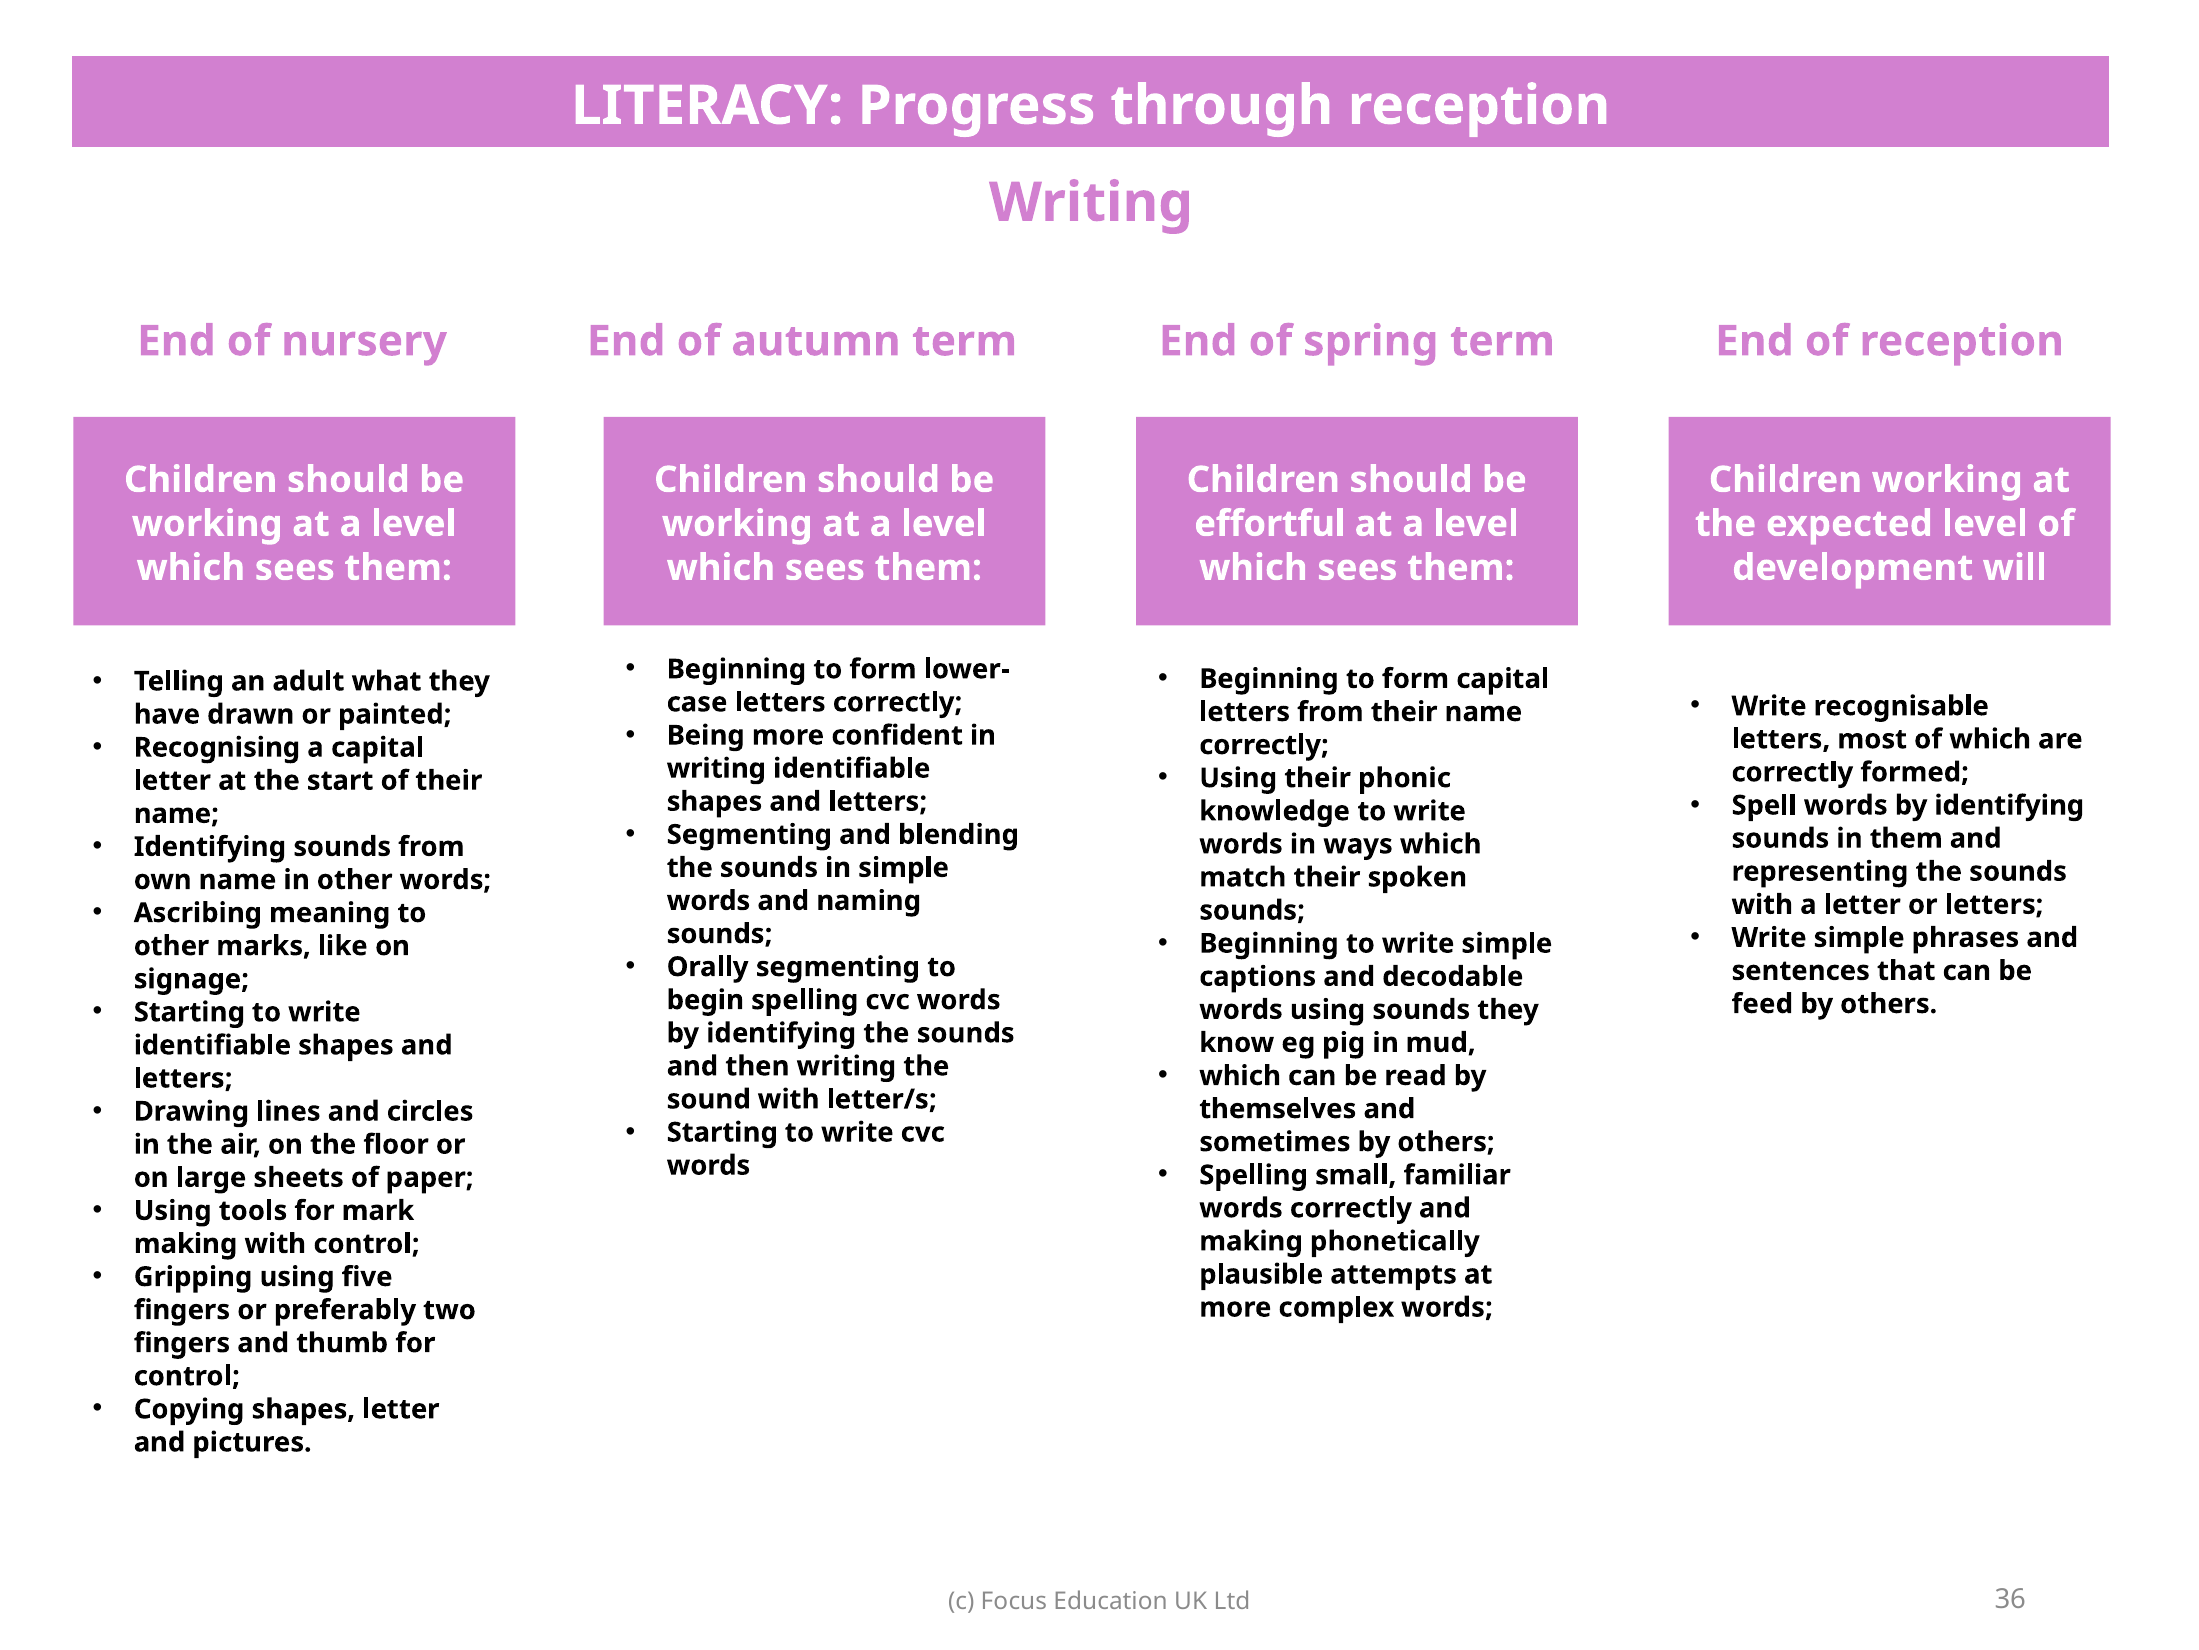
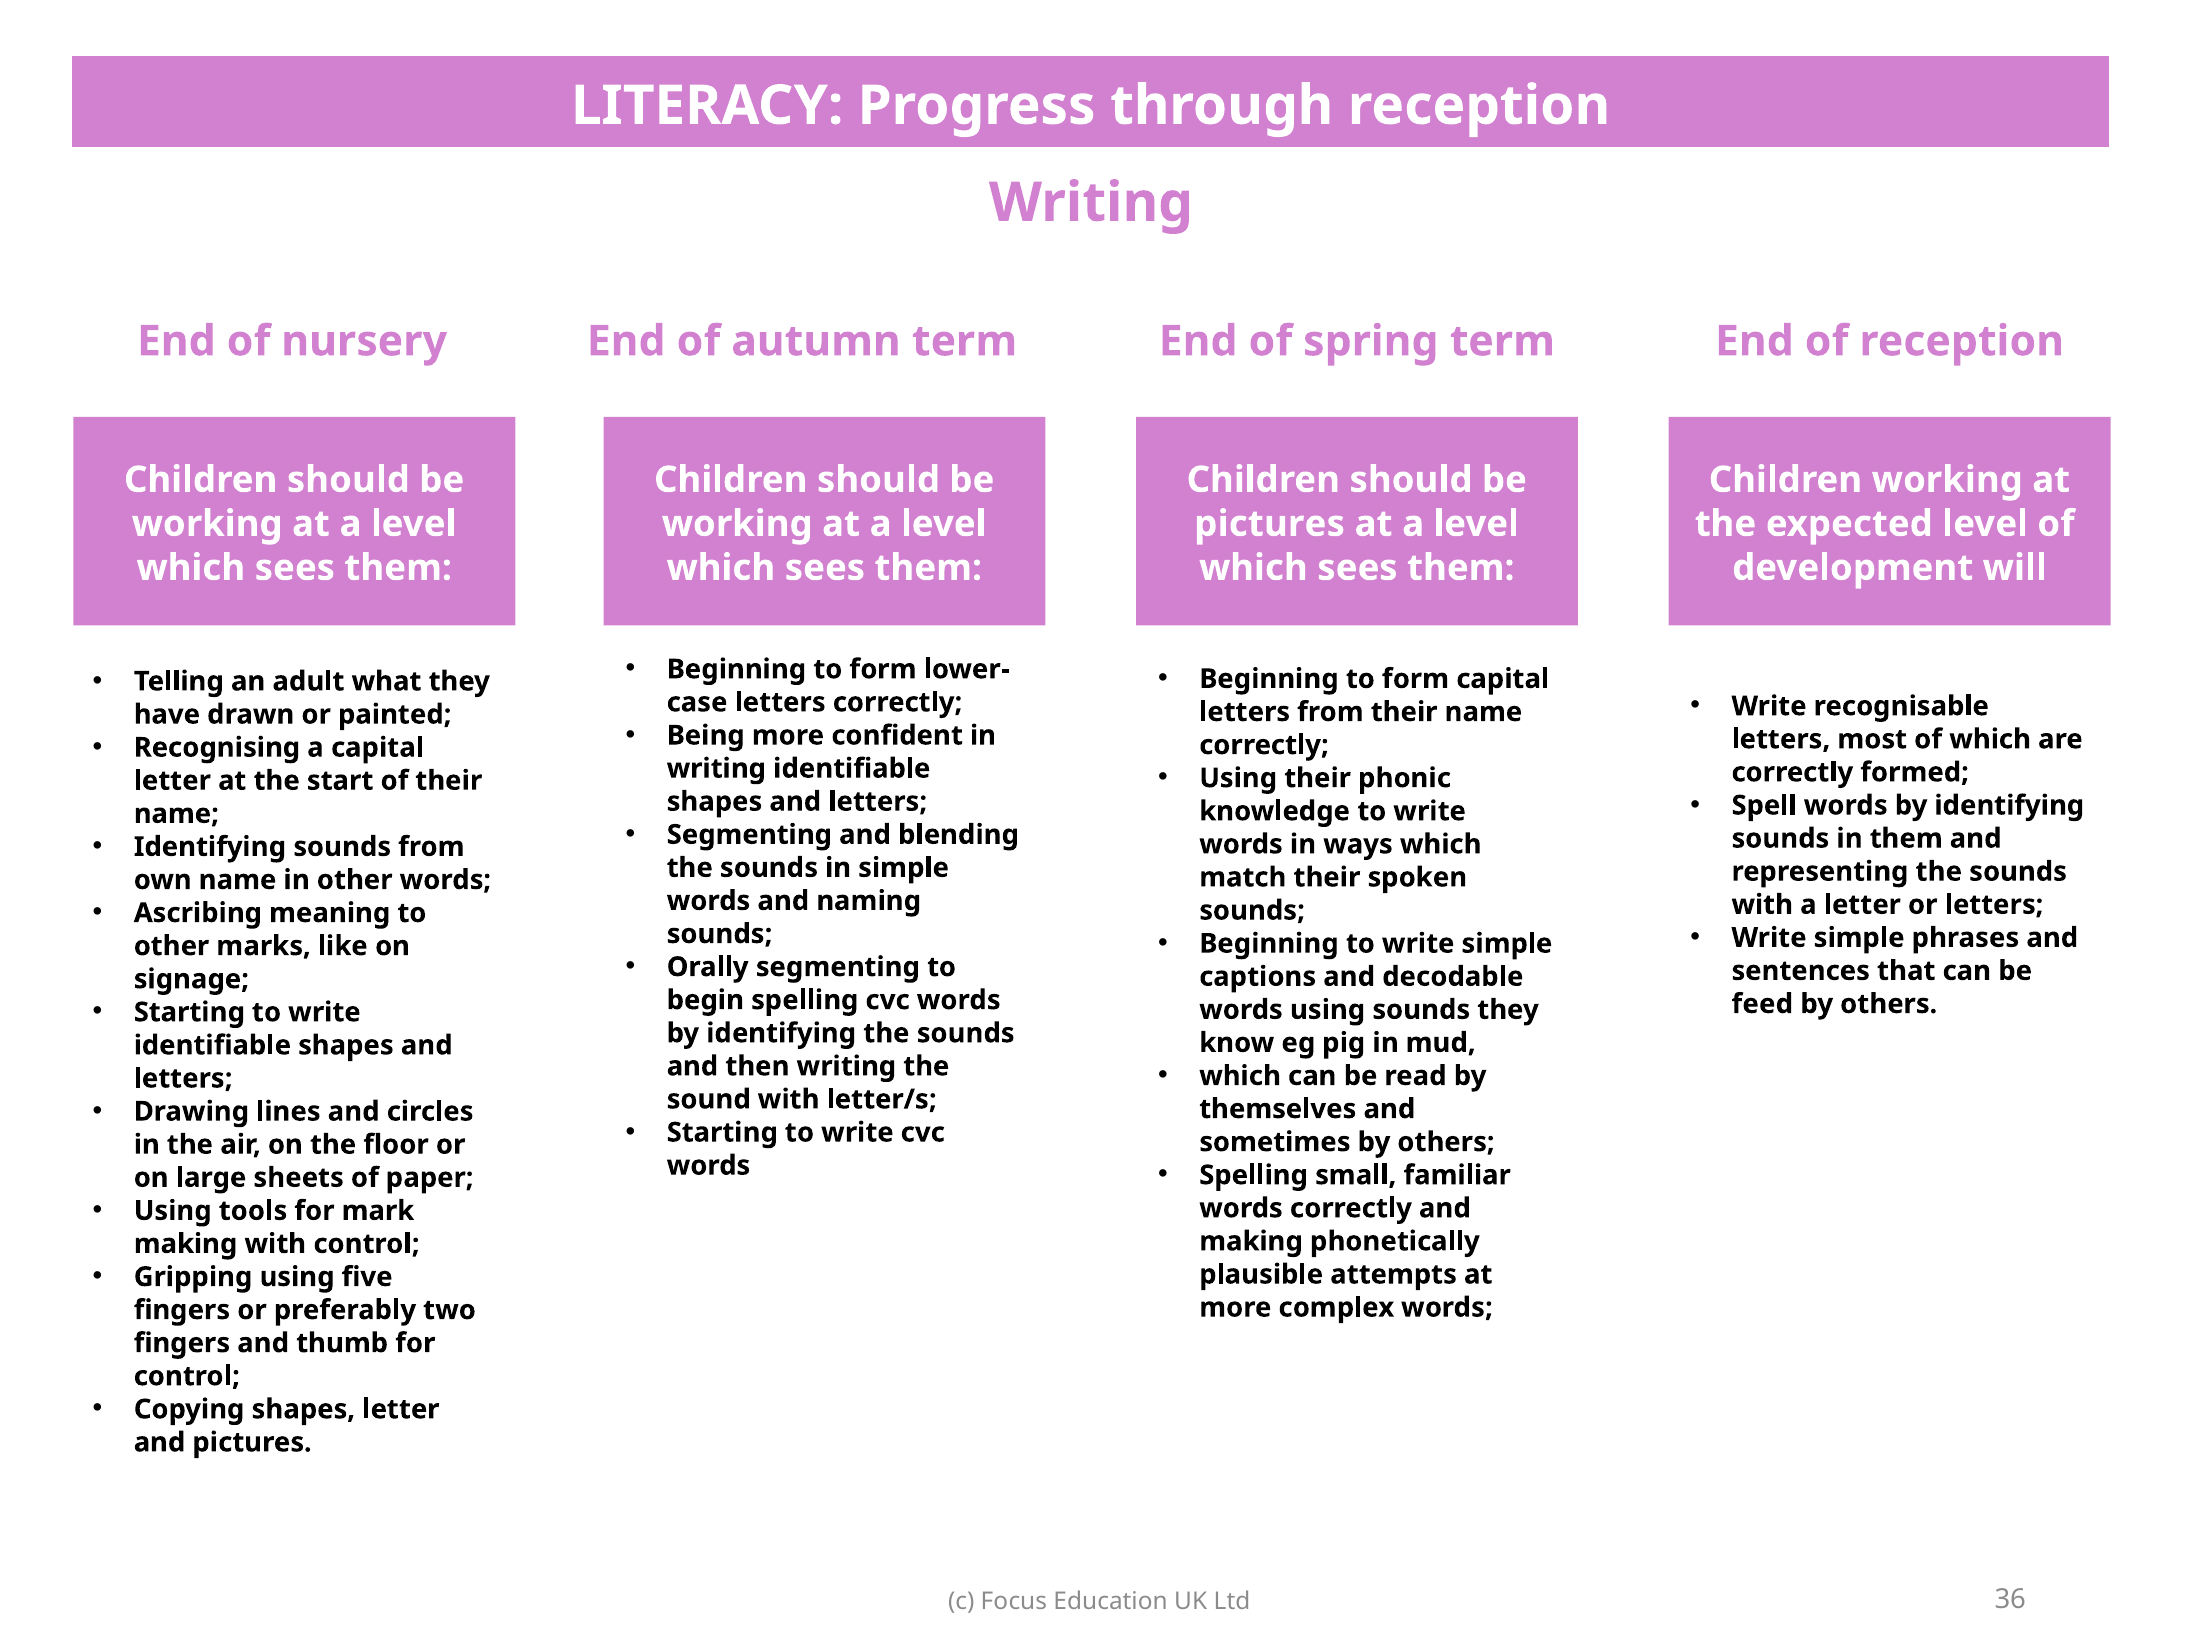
effortful at (1270, 524): effortful -> pictures
